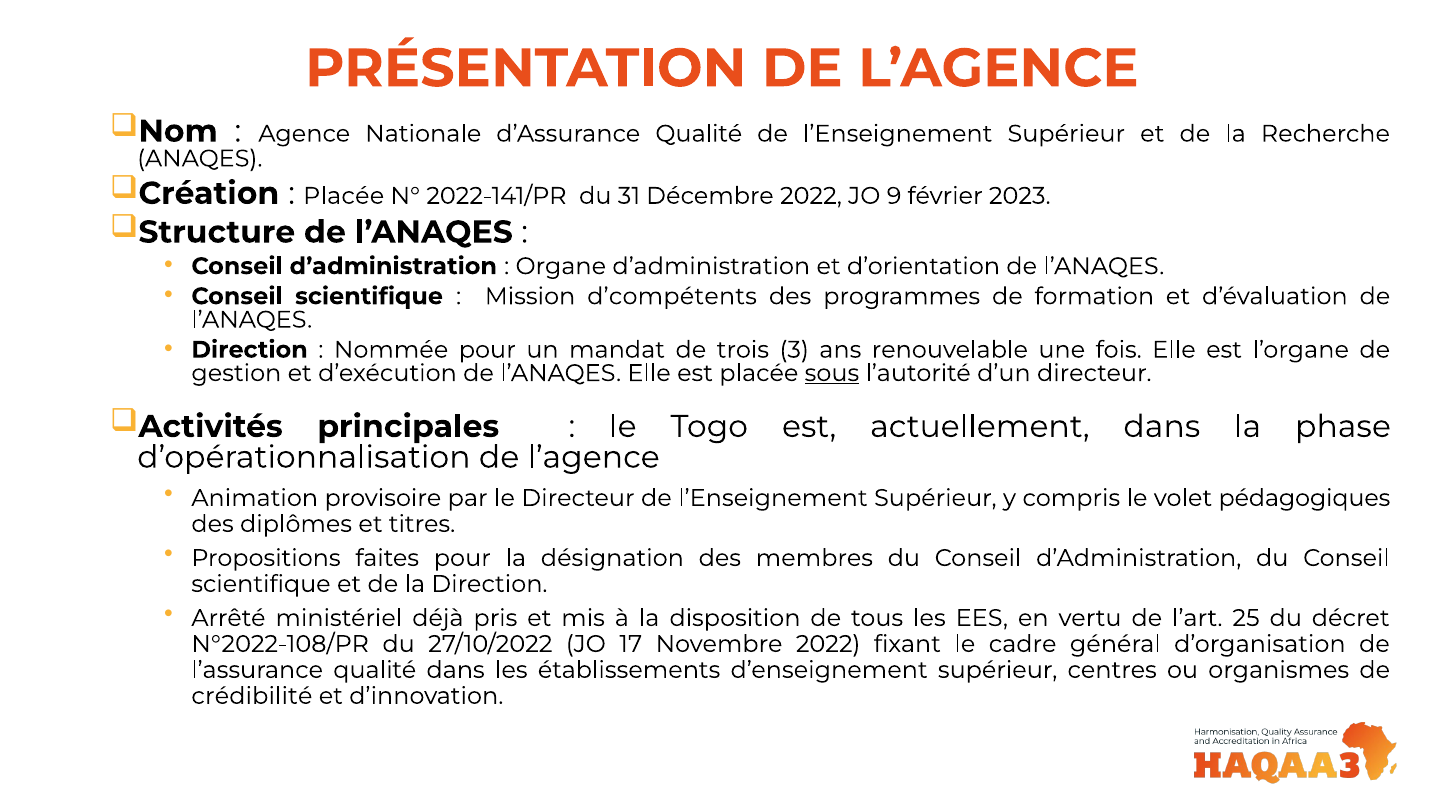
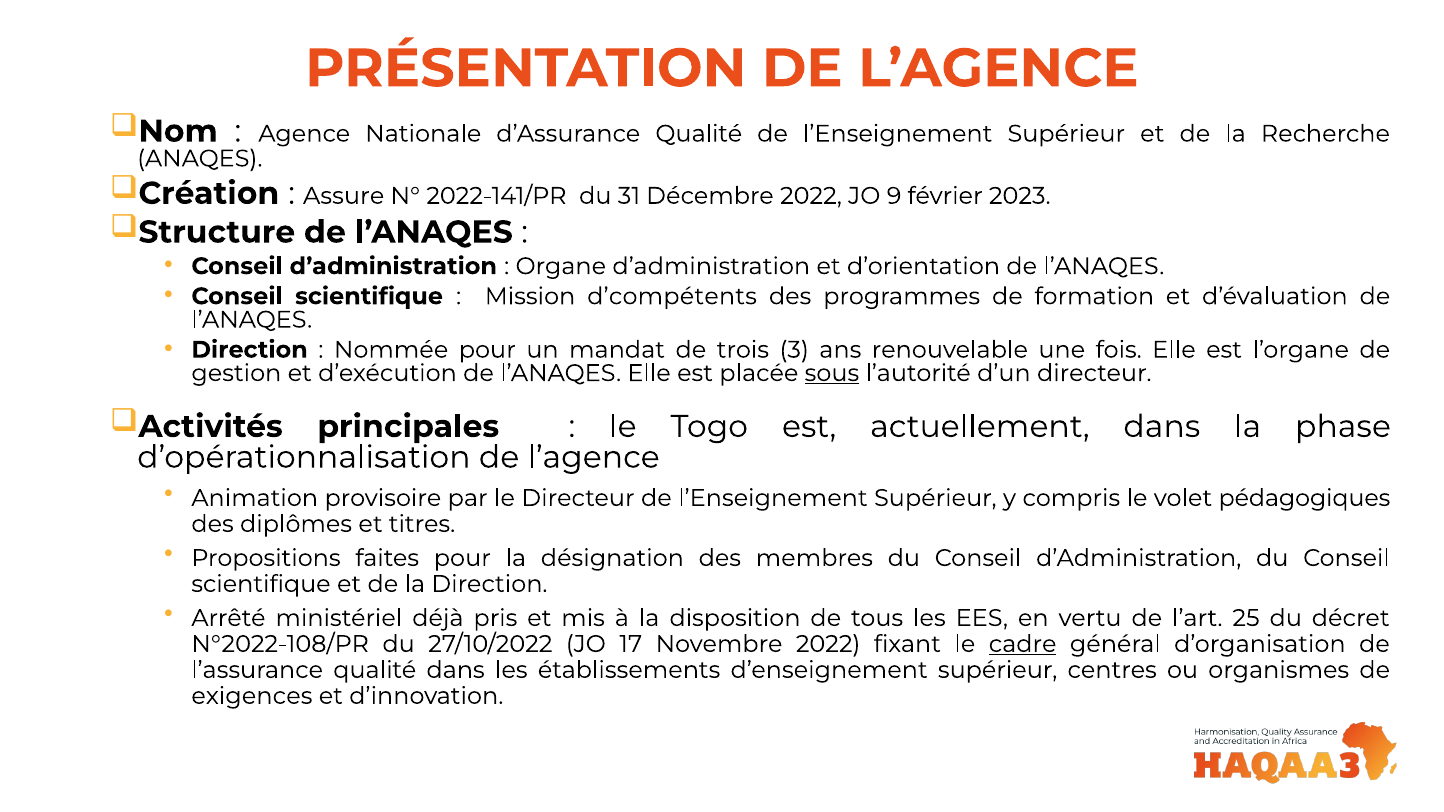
Placée at (344, 196): Placée -> Assure
cadre underline: none -> present
crédibilité: crédibilité -> exigences
